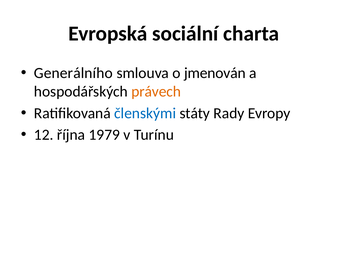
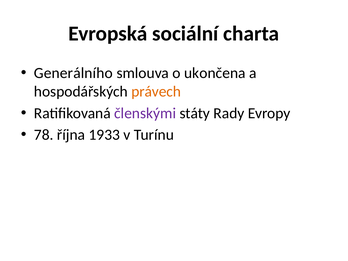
jmenován: jmenován -> ukončena
členskými colour: blue -> purple
12: 12 -> 78
1979: 1979 -> 1933
